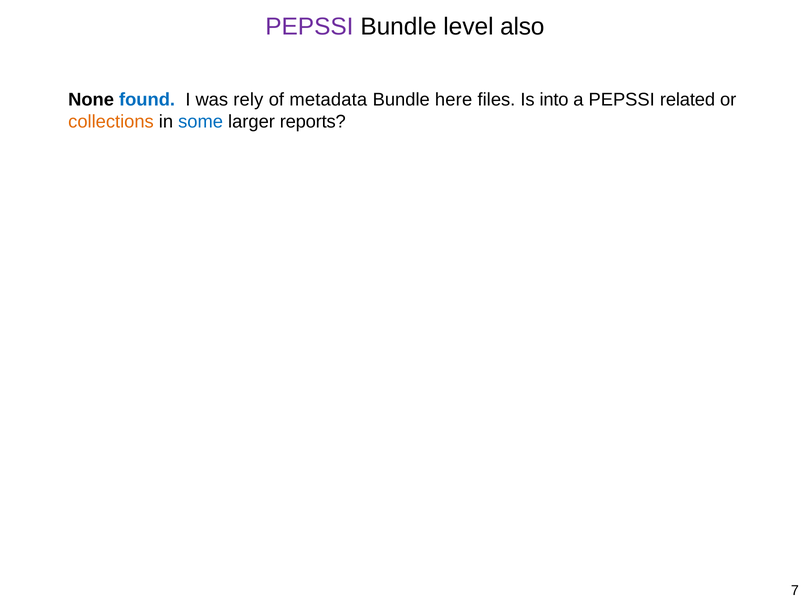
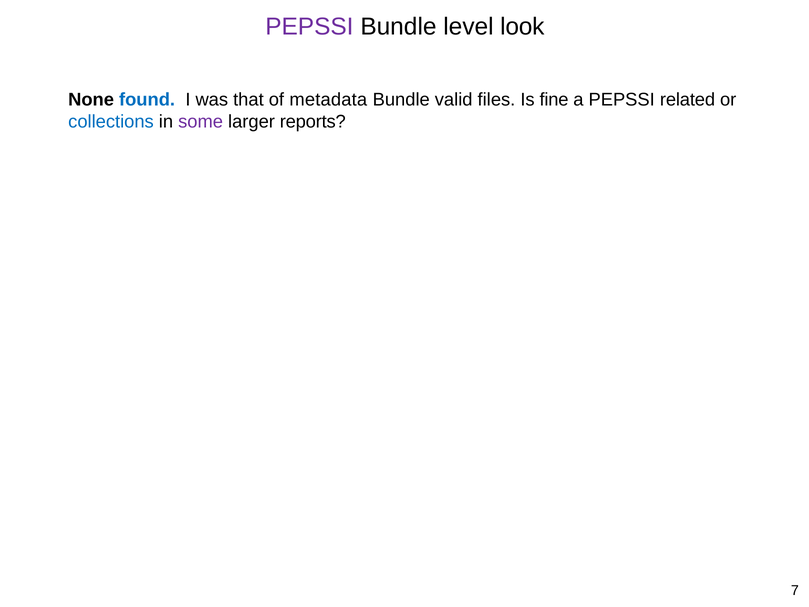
also: also -> look
rely: rely -> that
here: here -> valid
into: into -> fine
collections colour: orange -> blue
some colour: blue -> purple
